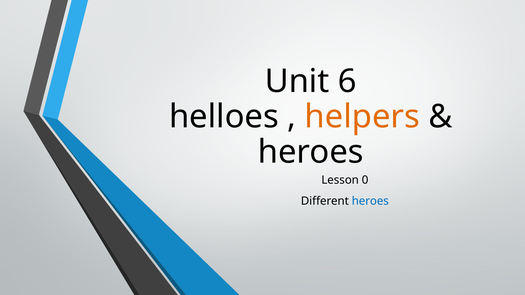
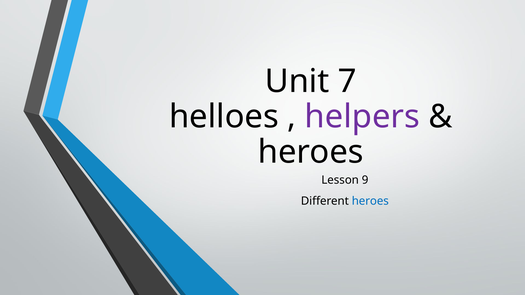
6: 6 -> 7
helpers colour: orange -> purple
0: 0 -> 9
